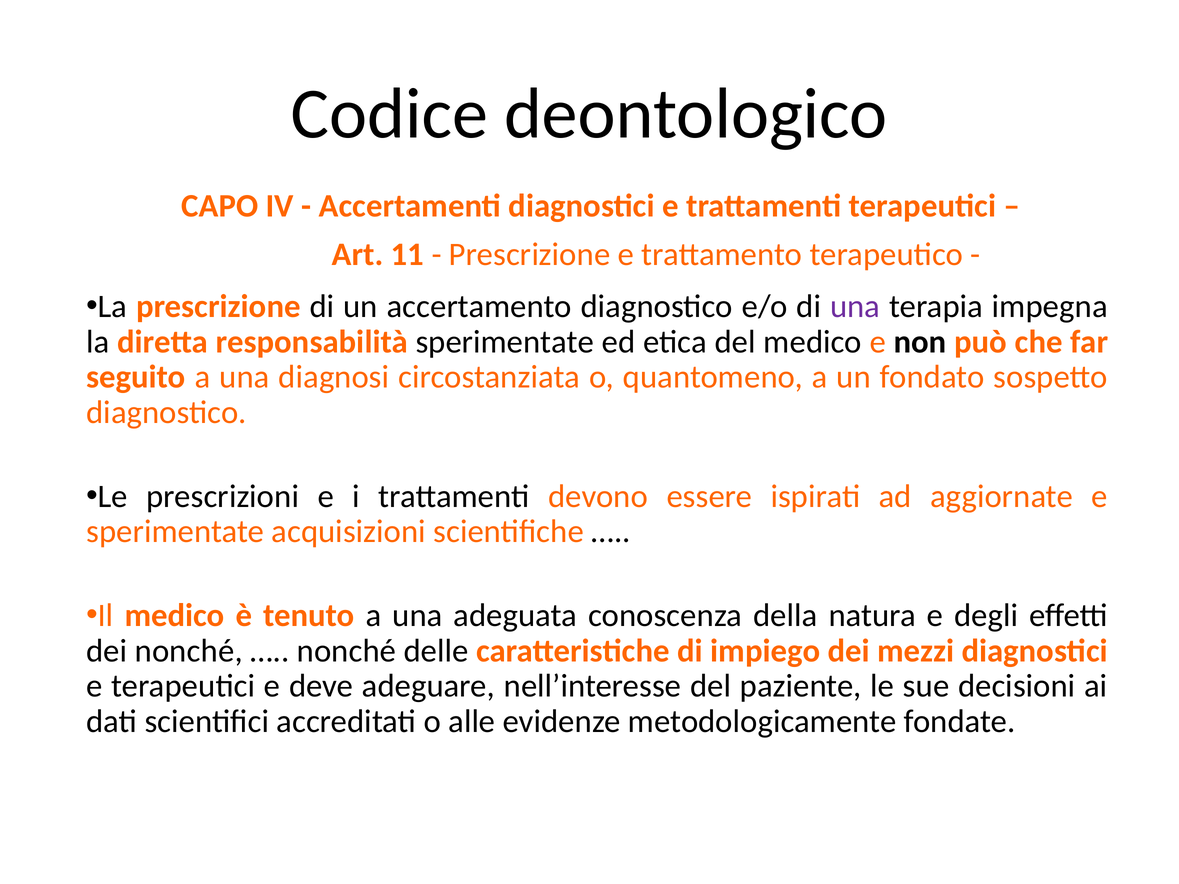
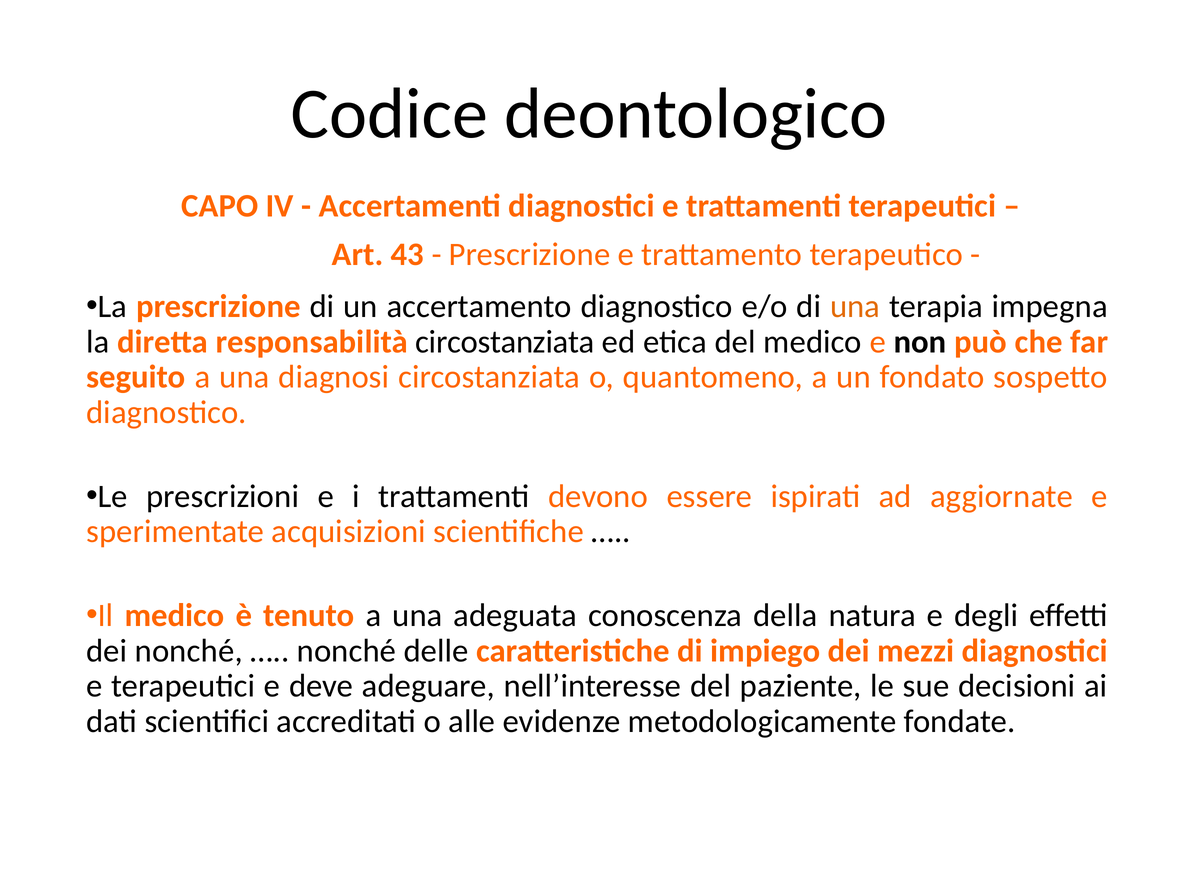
11: 11 -> 43
una at (855, 306) colour: purple -> orange
responsabilità sperimentate: sperimentate -> circostanziata
